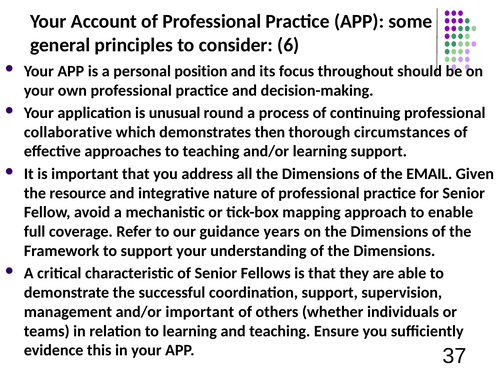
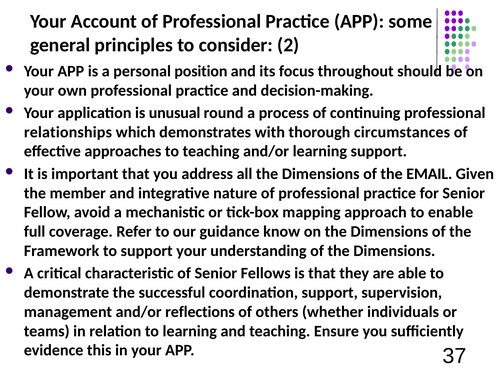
6: 6 -> 2
collaborative: collaborative -> relationships
then: then -> with
resource: resource -> member
years: years -> know
and/or important: important -> reflections
